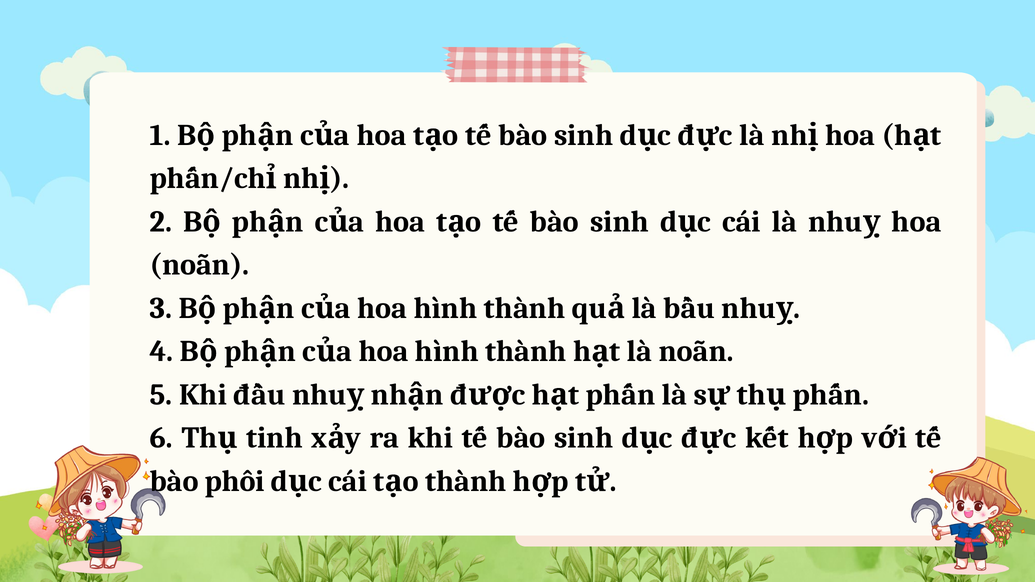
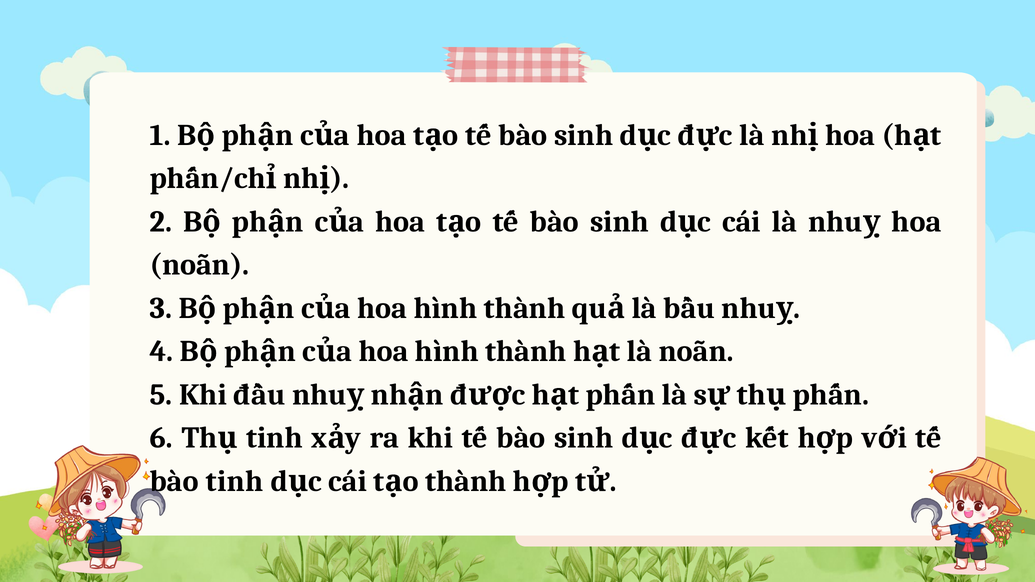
bào phôi: phôi -> tinh
